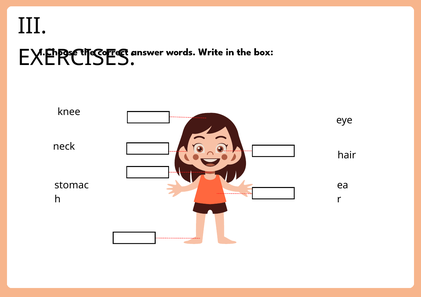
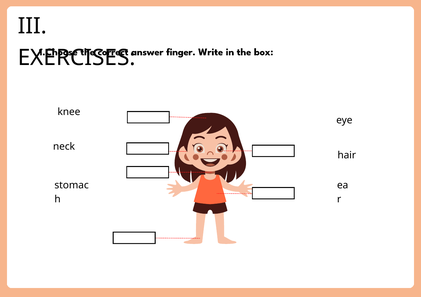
words: words -> finger
